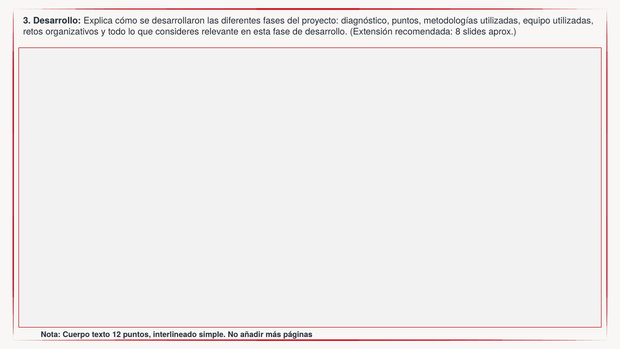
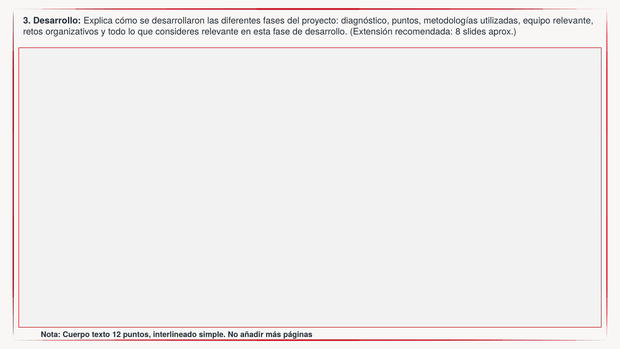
equipo utilizadas: utilizadas -> relevante
